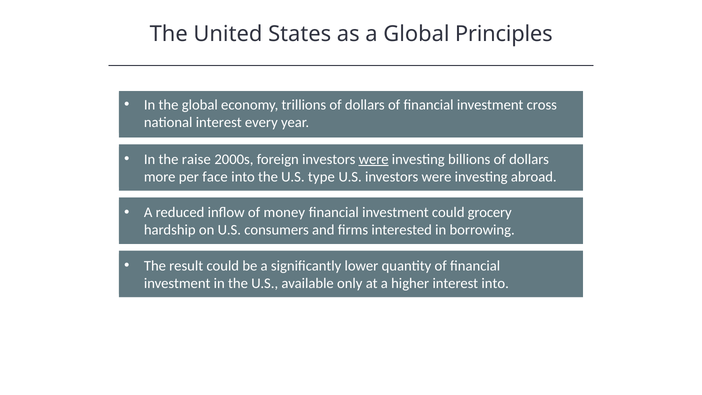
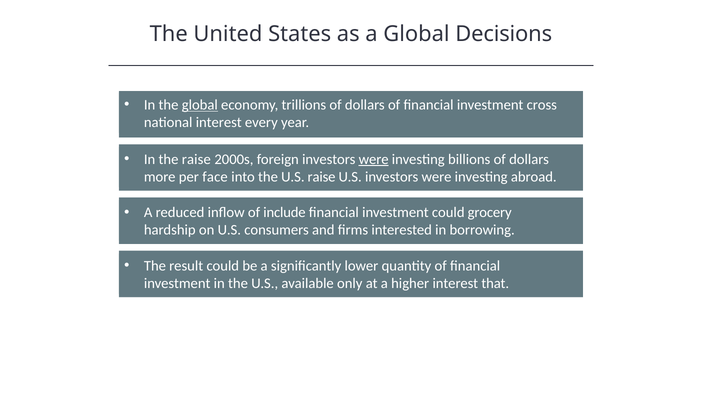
Principles: Principles -> Decisions
global at (200, 105) underline: none -> present
U.S type: type -> raise
money: money -> include
interest into: into -> that
